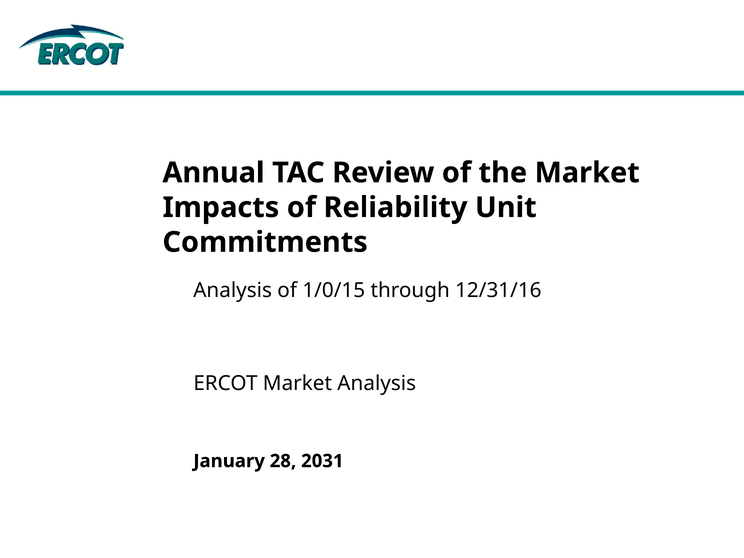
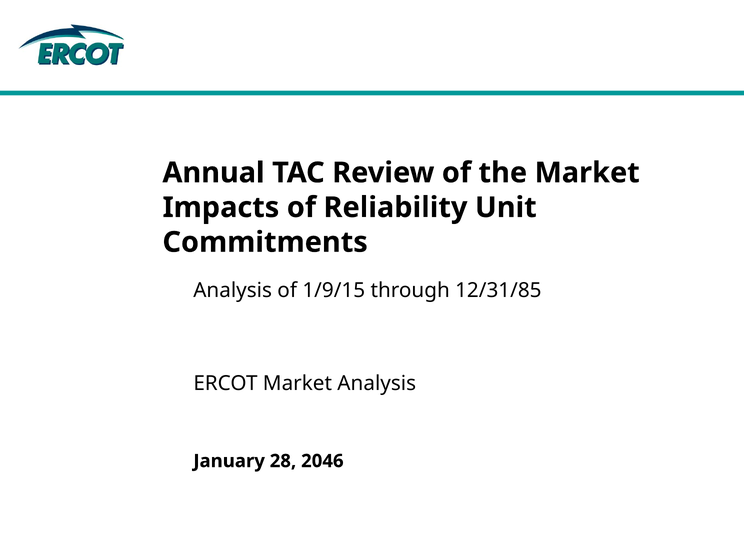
1/0/15: 1/0/15 -> 1/9/15
12/31/16: 12/31/16 -> 12/31/85
2031: 2031 -> 2046
